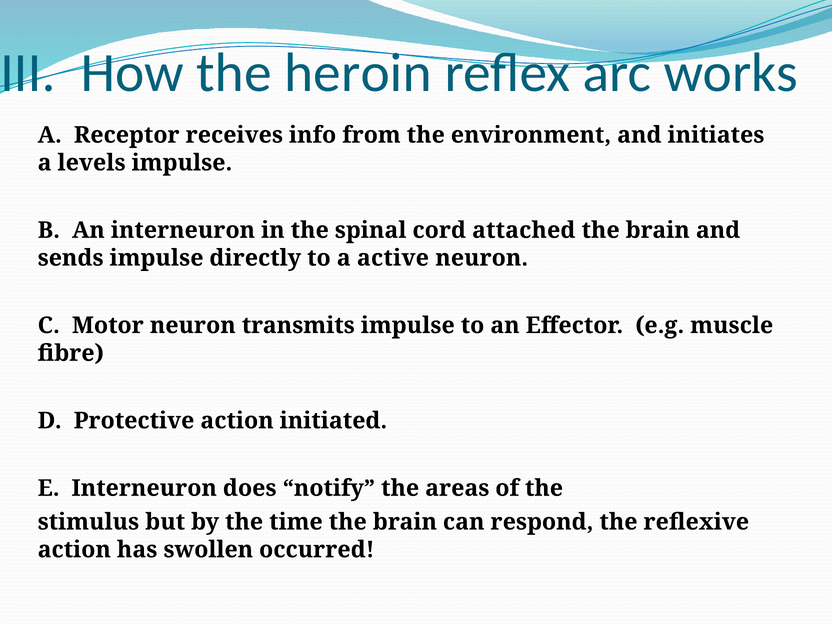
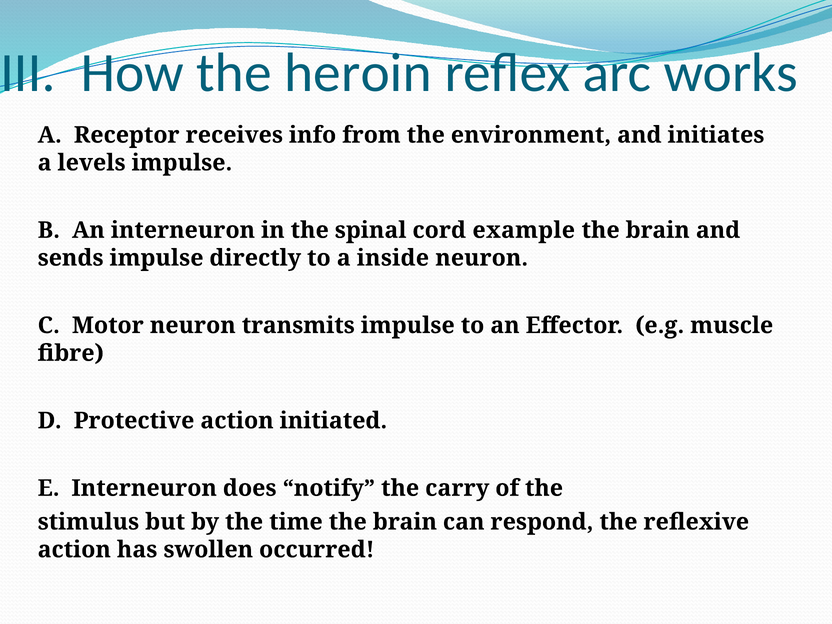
attached: attached -> example
active: active -> inside
areas: areas -> carry
